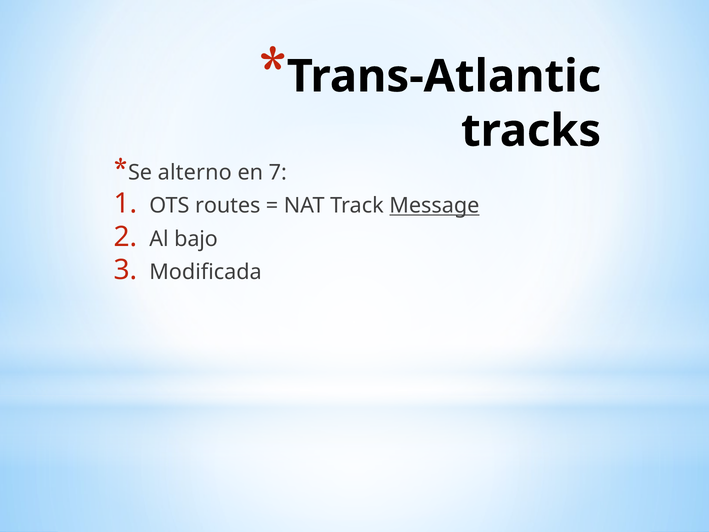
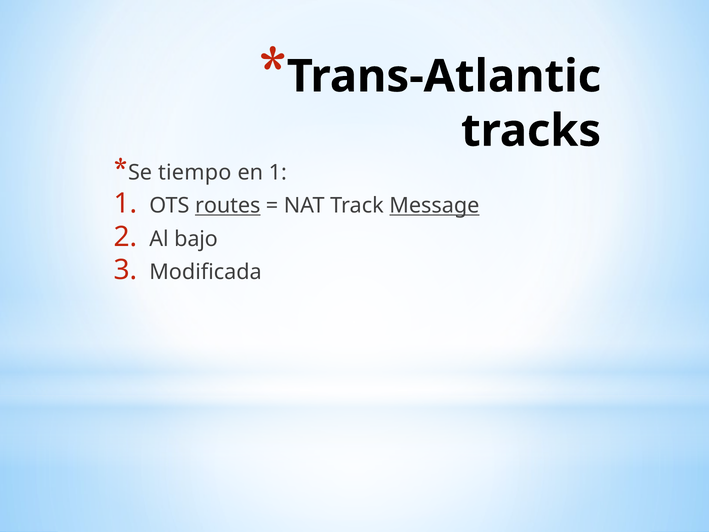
alterno: alterno -> tiempo
en 7: 7 -> 1
routes underline: none -> present
